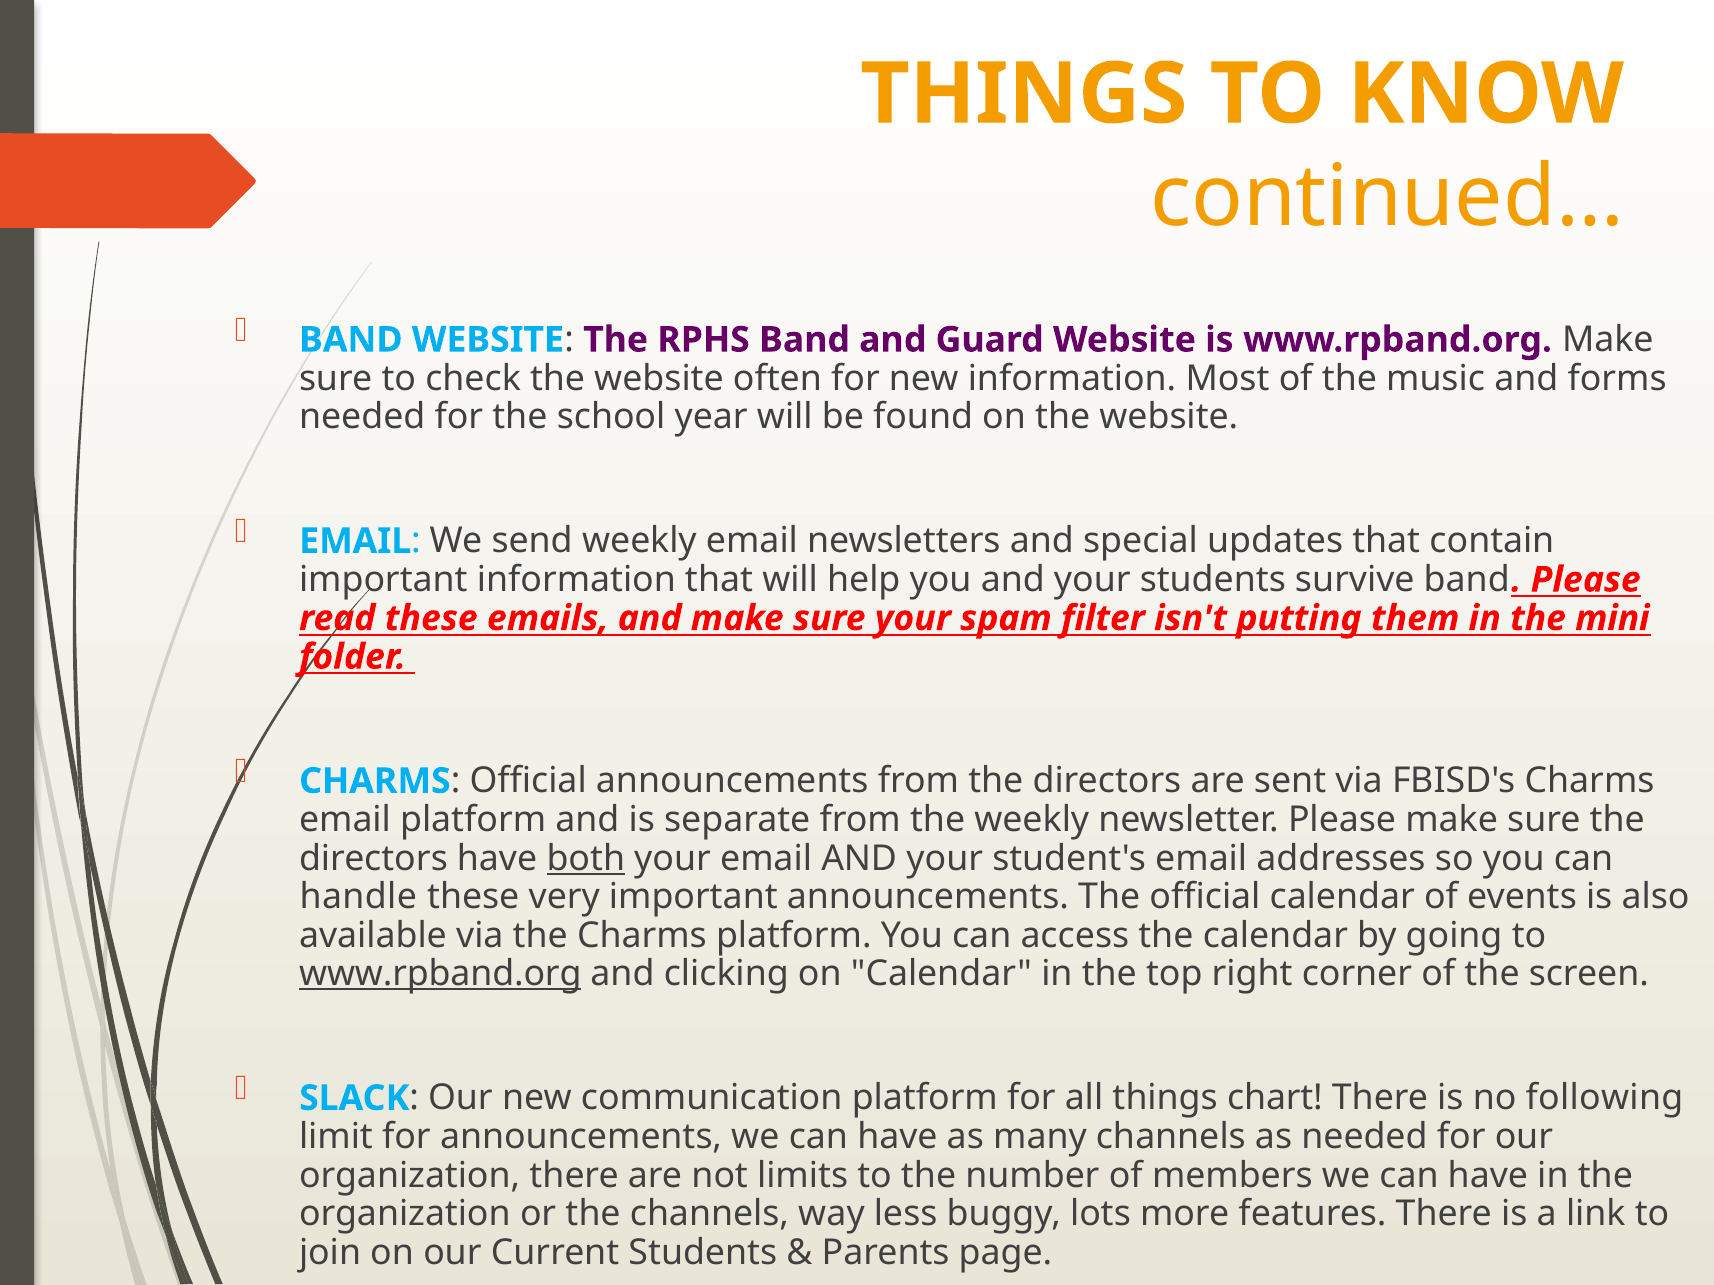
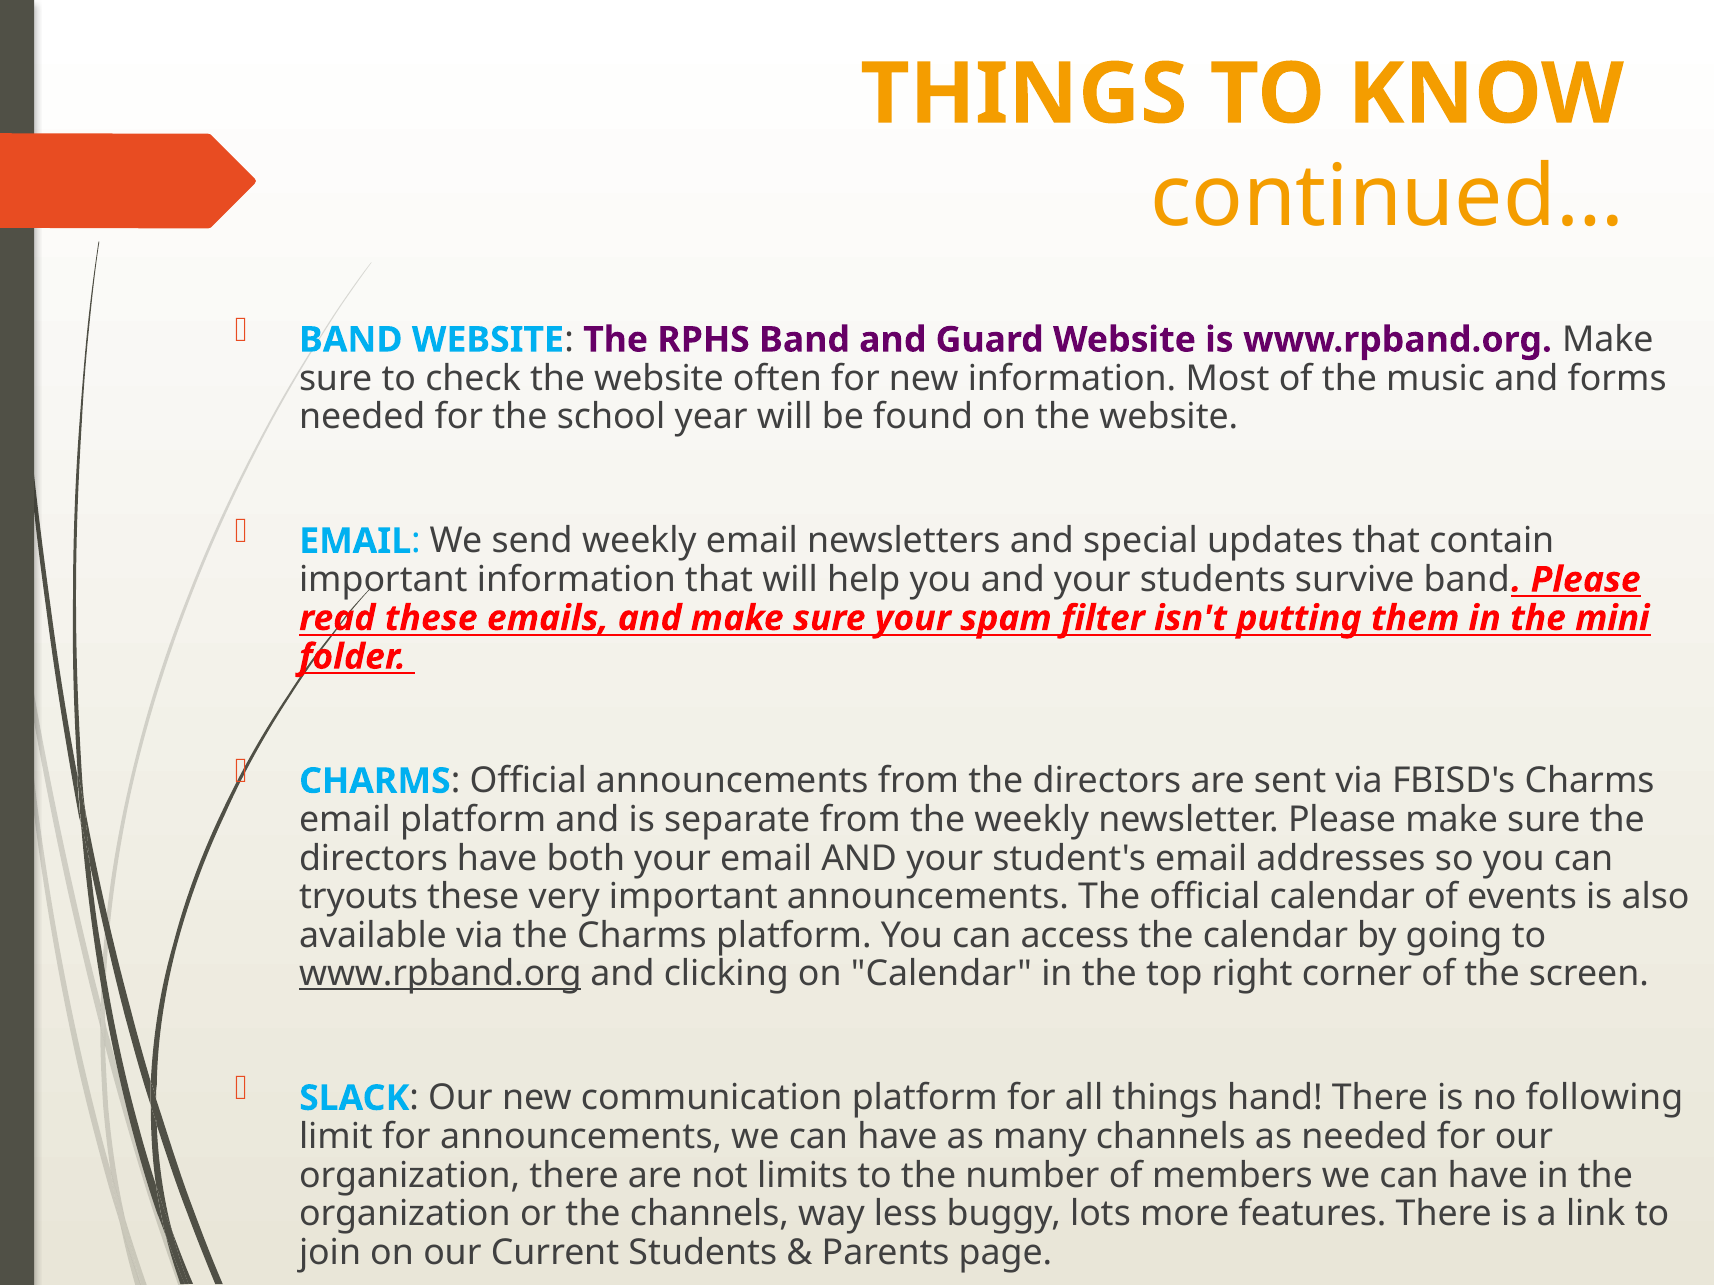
both underline: present -> none
handle: handle -> tryouts
chart: chart -> hand
